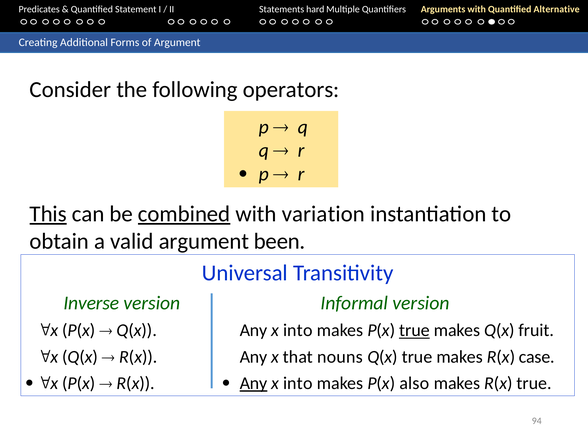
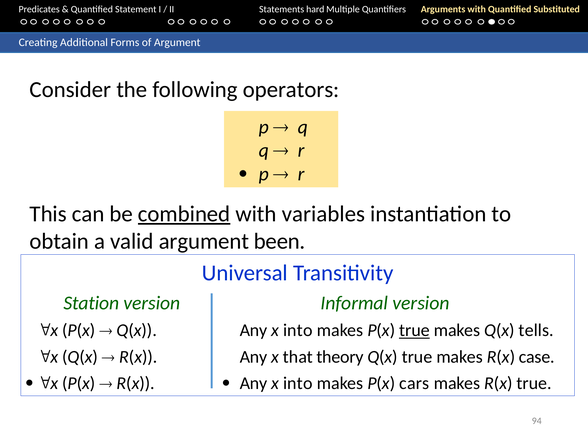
Alternative: Alternative -> Substituted
This underline: present -> none
variation: variation -> variables
Inverse: Inverse -> Station
fruit: fruit -> tells
nouns: nouns -> theory
Any at (253, 383) underline: present -> none
also: also -> cars
